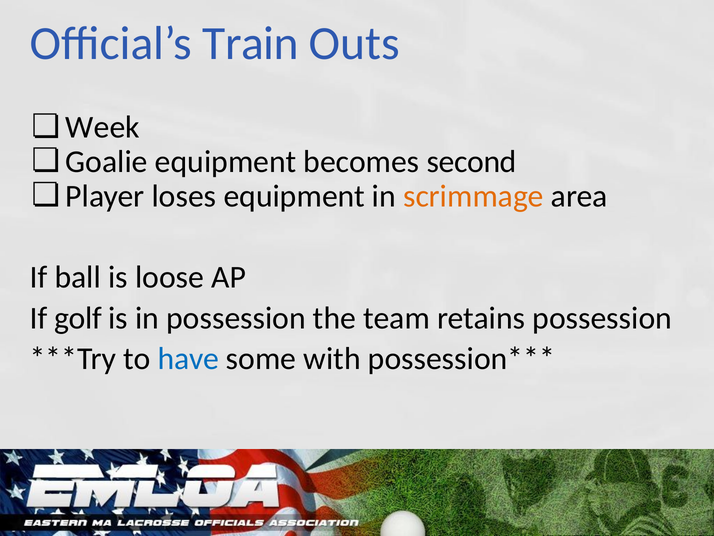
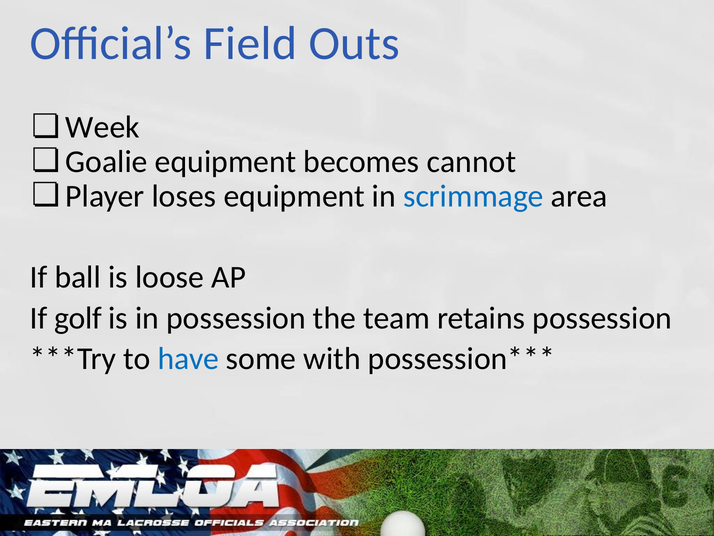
Train: Train -> Field
second: second -> cannot
scrimmage colour: orange -> blue
